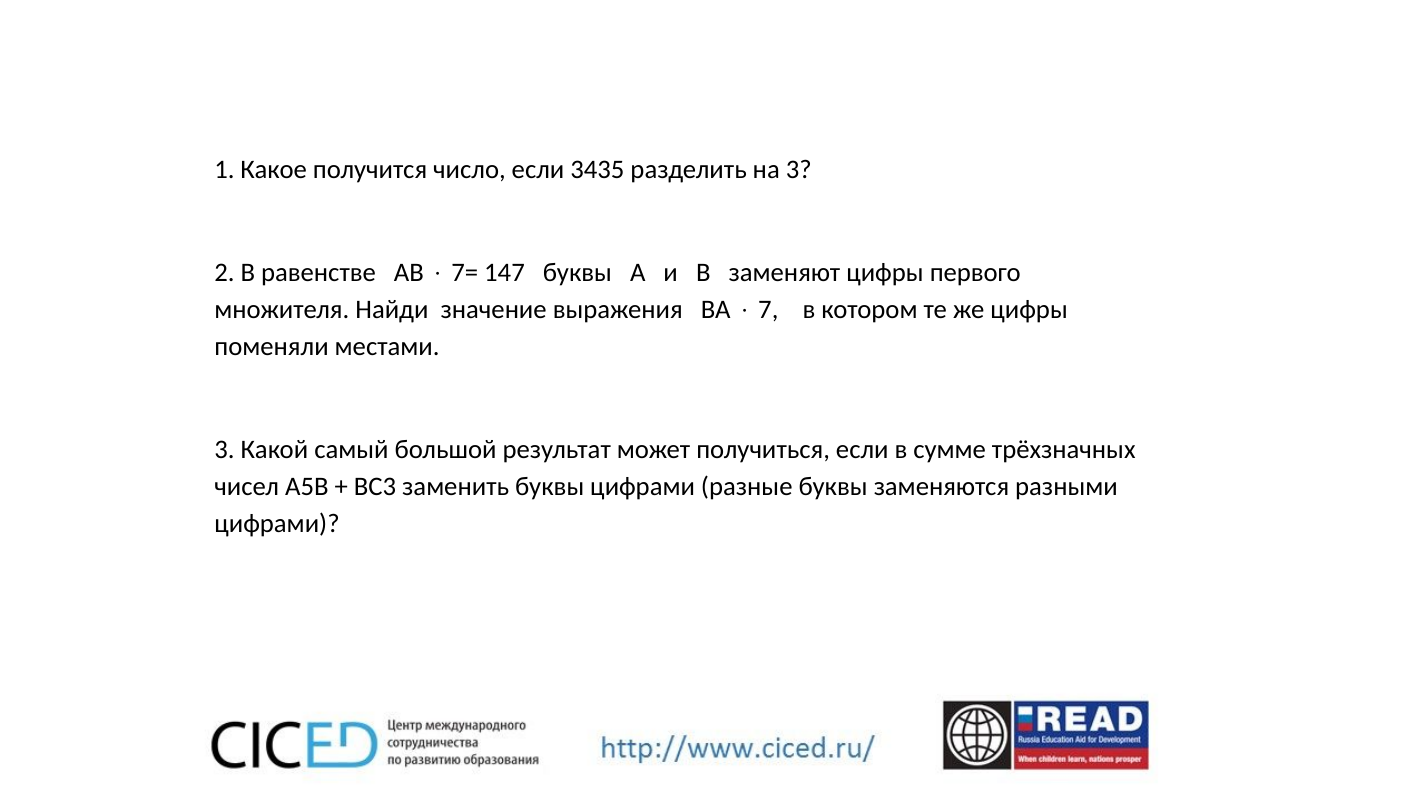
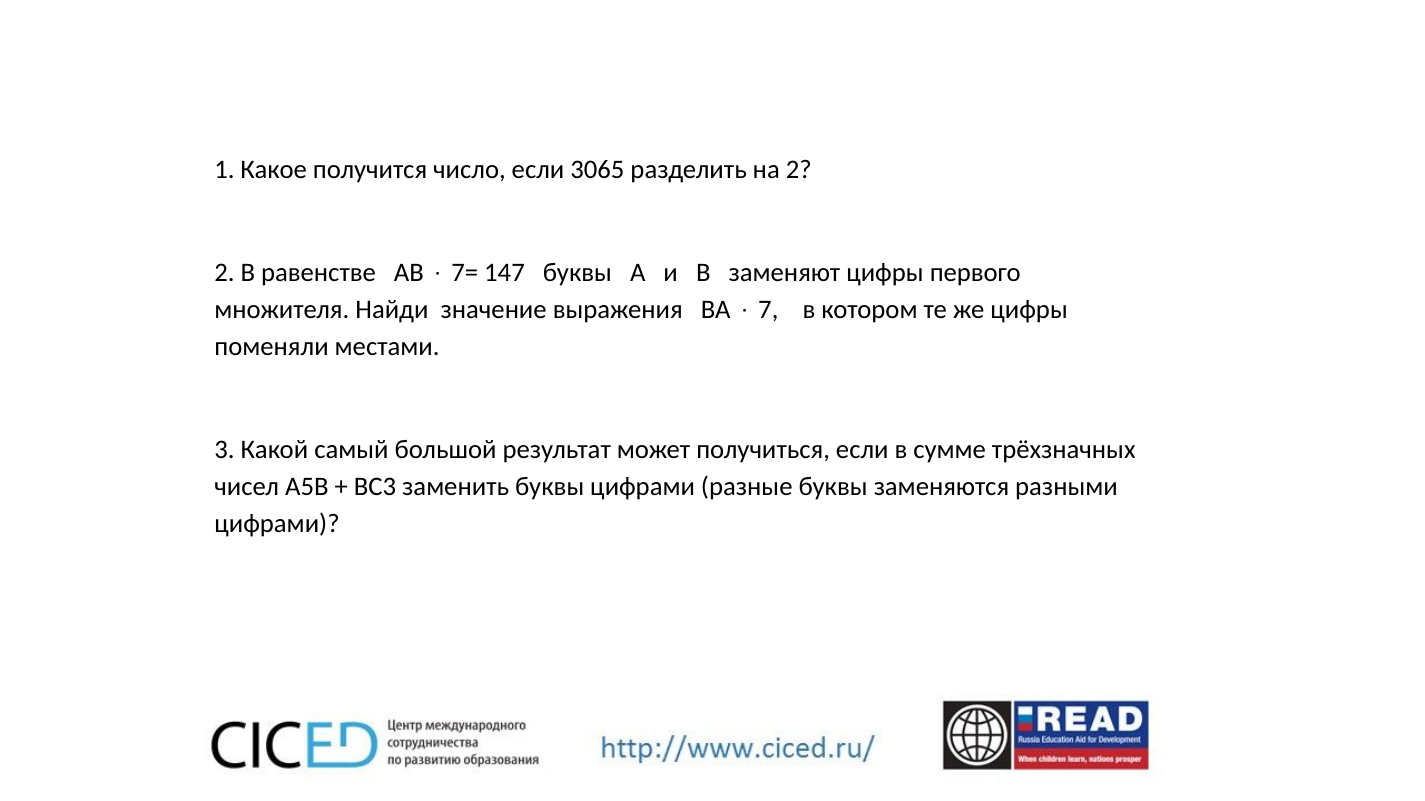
3435: 3435 -> 3065
на 3: 3 -> 2
